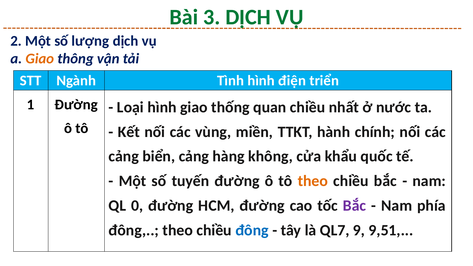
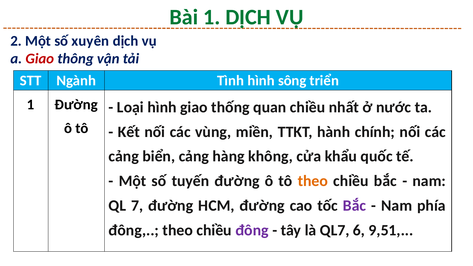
Bài 3: 3 -> 1
lượng: lượng -> xuyên
Giao at (40, 59) colour: orange -> red
điện: điện -> sông
0: 0 -> 7
đông at (252, 230) colour: blue -> purple
9: 9 -> 6
